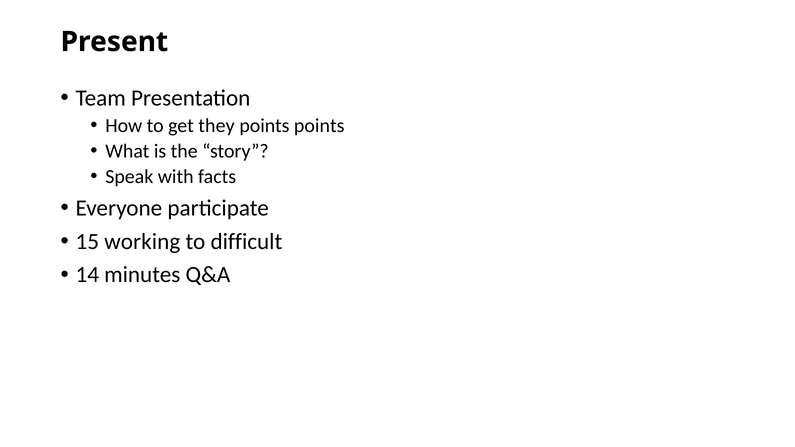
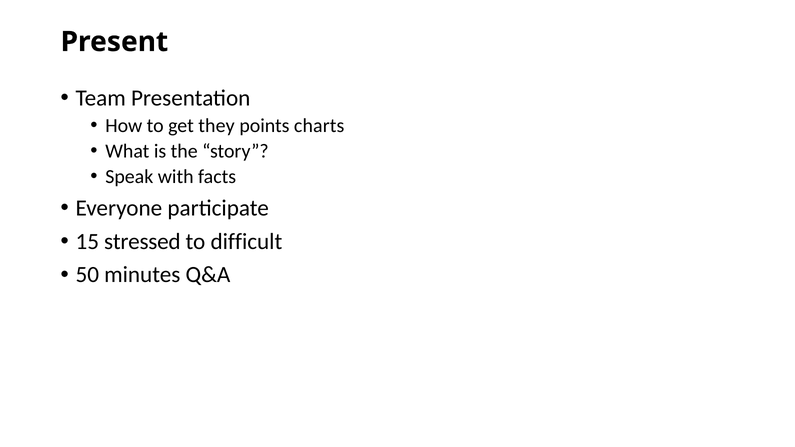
points points: points -> charts
working: working -> stressed
14: 14 -> 50
